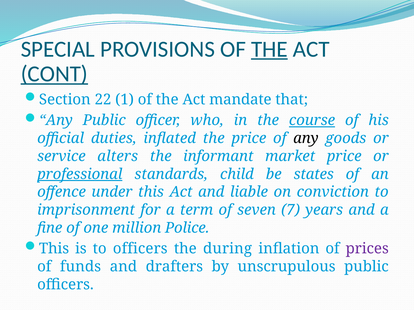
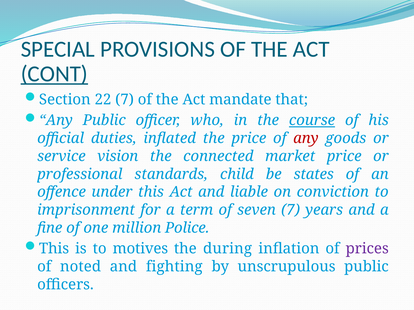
THE at (269, 49) underline: present -> none
22 1: 1 -> 7
any at (306, 139) colour: black -> red
alters: alters -> vision
informant: informant -> connected
professional underline: present -> none
to officers: officers -> motives
funds: funds -> noted
drafters: drafters -> fighting
